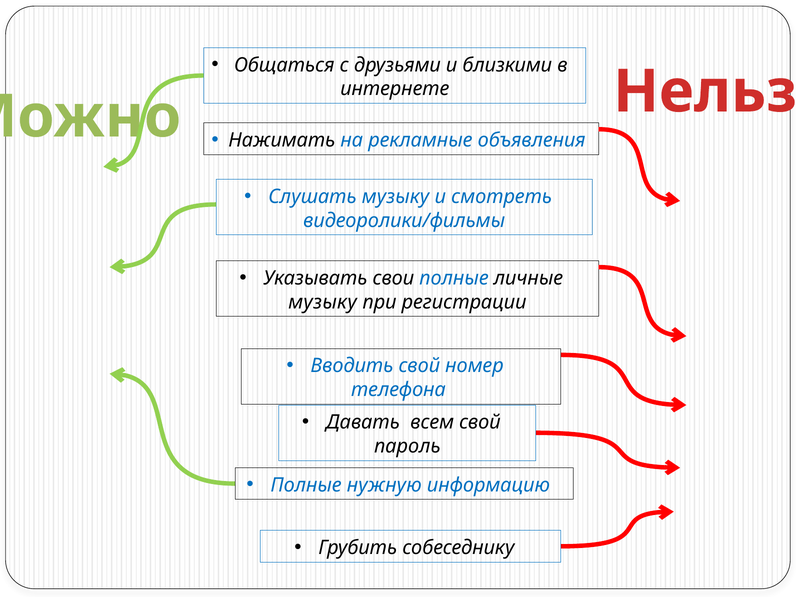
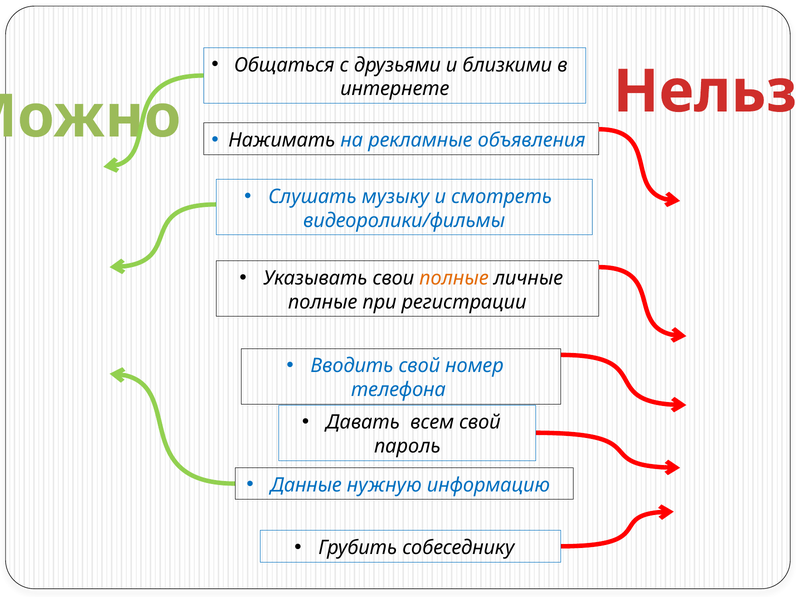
полные at (454, 278) colour: blue -> orange
музыку at (323, 302): музыку -> полные
Полные at (306, 485): Полные -> Данные
